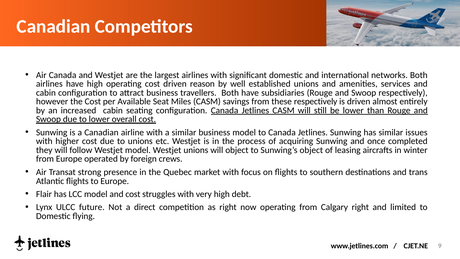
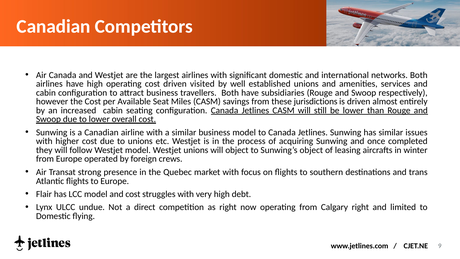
reason: reason -> visited
these respectively: respectively -> jurisdictions
future: future -> undue
